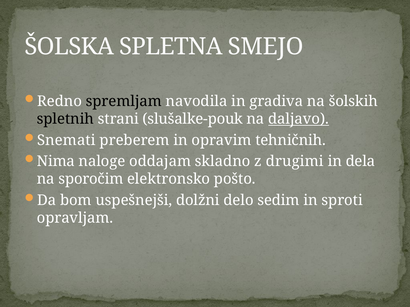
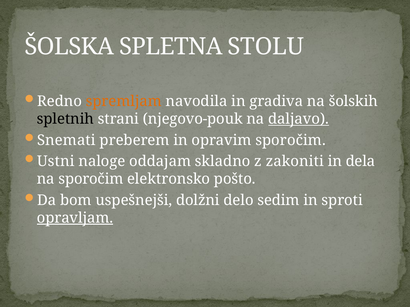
SMEJO: SMEJO -> STOLU
spremljam colour: black -> orange
slušalke-pouk: slušalke-pouk -> njegovo-pouk
opravim tehničnih: tehničnih -> sporočim
Nima: Nima -> Ustni
drugimi: drugimi -> zakoniti
opravljam underline: none -> present
